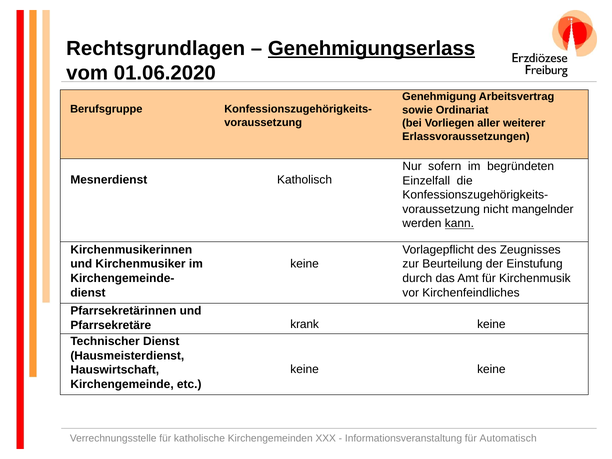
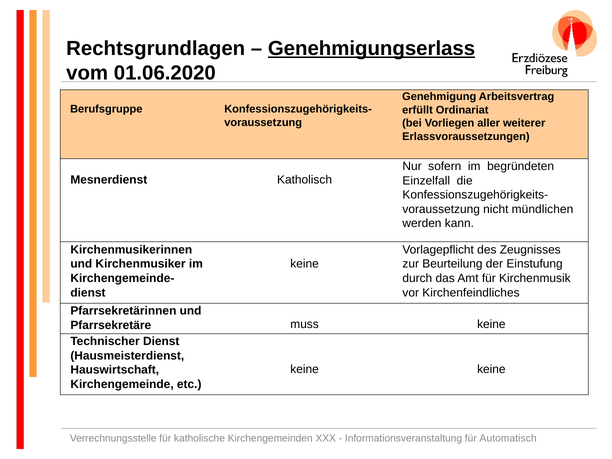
sowie: sowie -> erfüllt
mangelnder: mangelnder -> mündlichen
kann underline: present -> none
krank: krank -> muss
